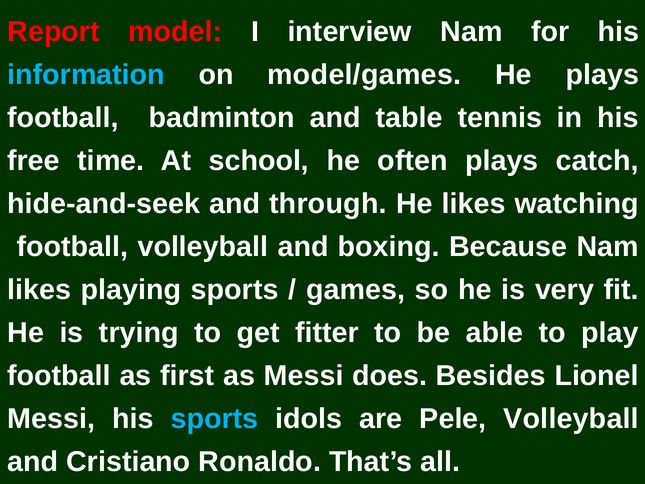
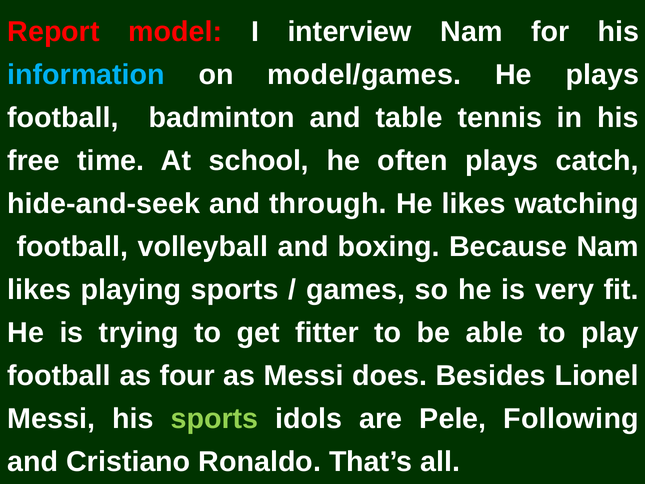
first: first -> four
sports at (214, 419) colour: light blue -> light green
Pele Volleyball: Volleyball -> Following
